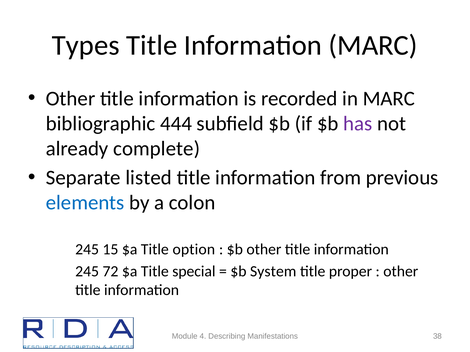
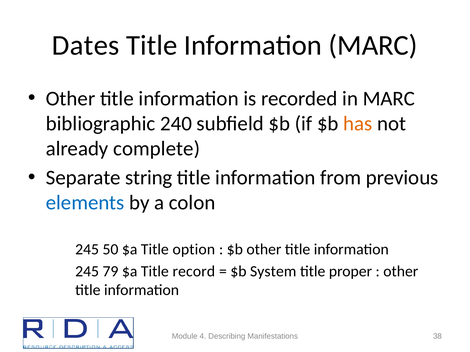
Types: Types -> Dates
444: 444 -> 240
has colour: purple -> orange
listed: listed -> string
15: 15 -> 50
72: 72 -> 79
special: special -> record
